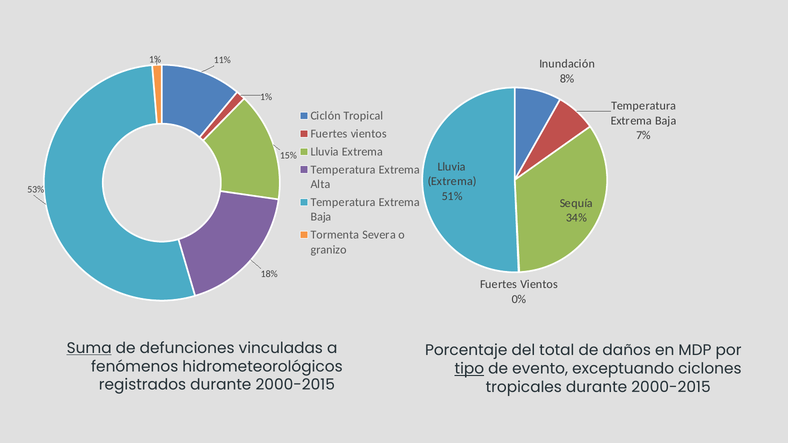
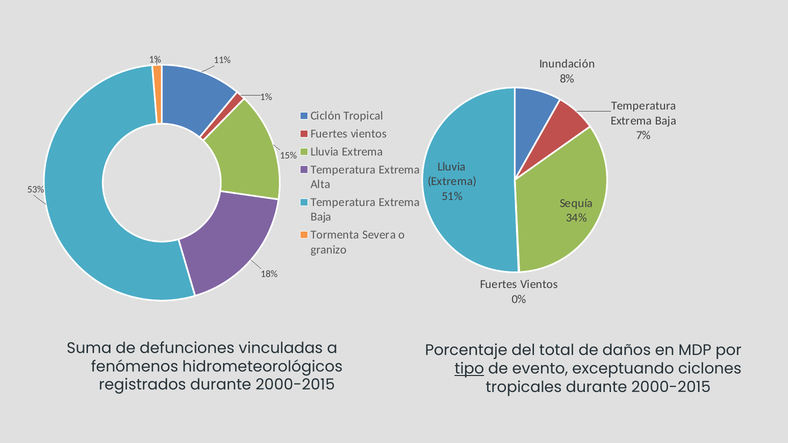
Suma underline: present -> none
